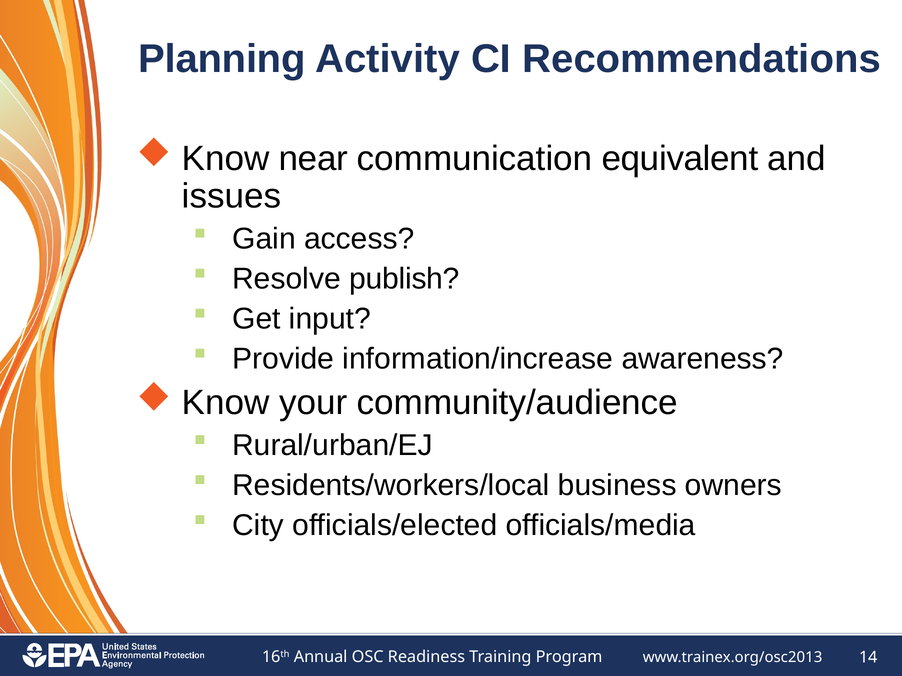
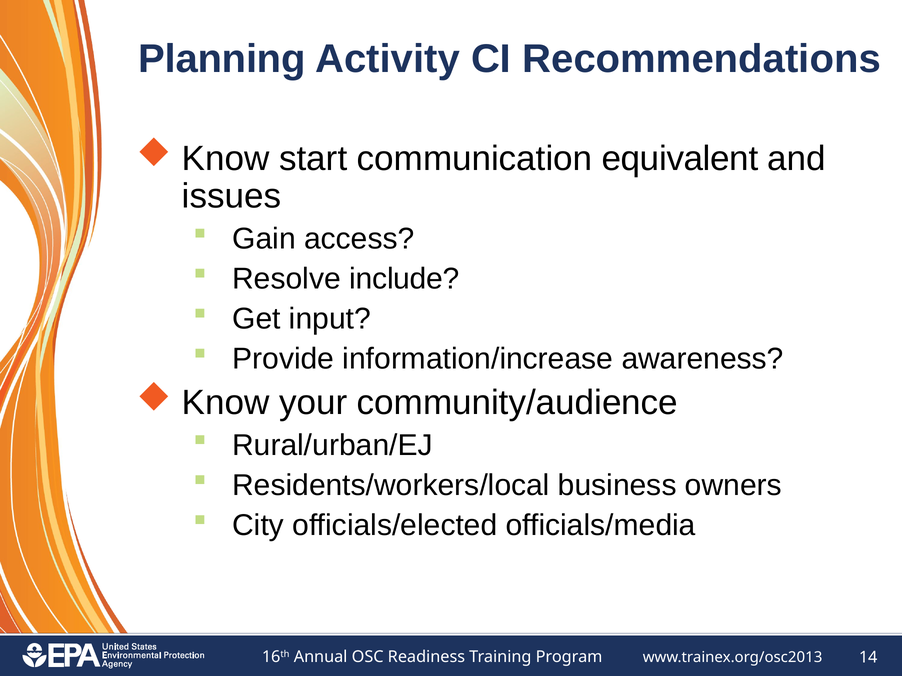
near: near -> start
publish: publish -> include
